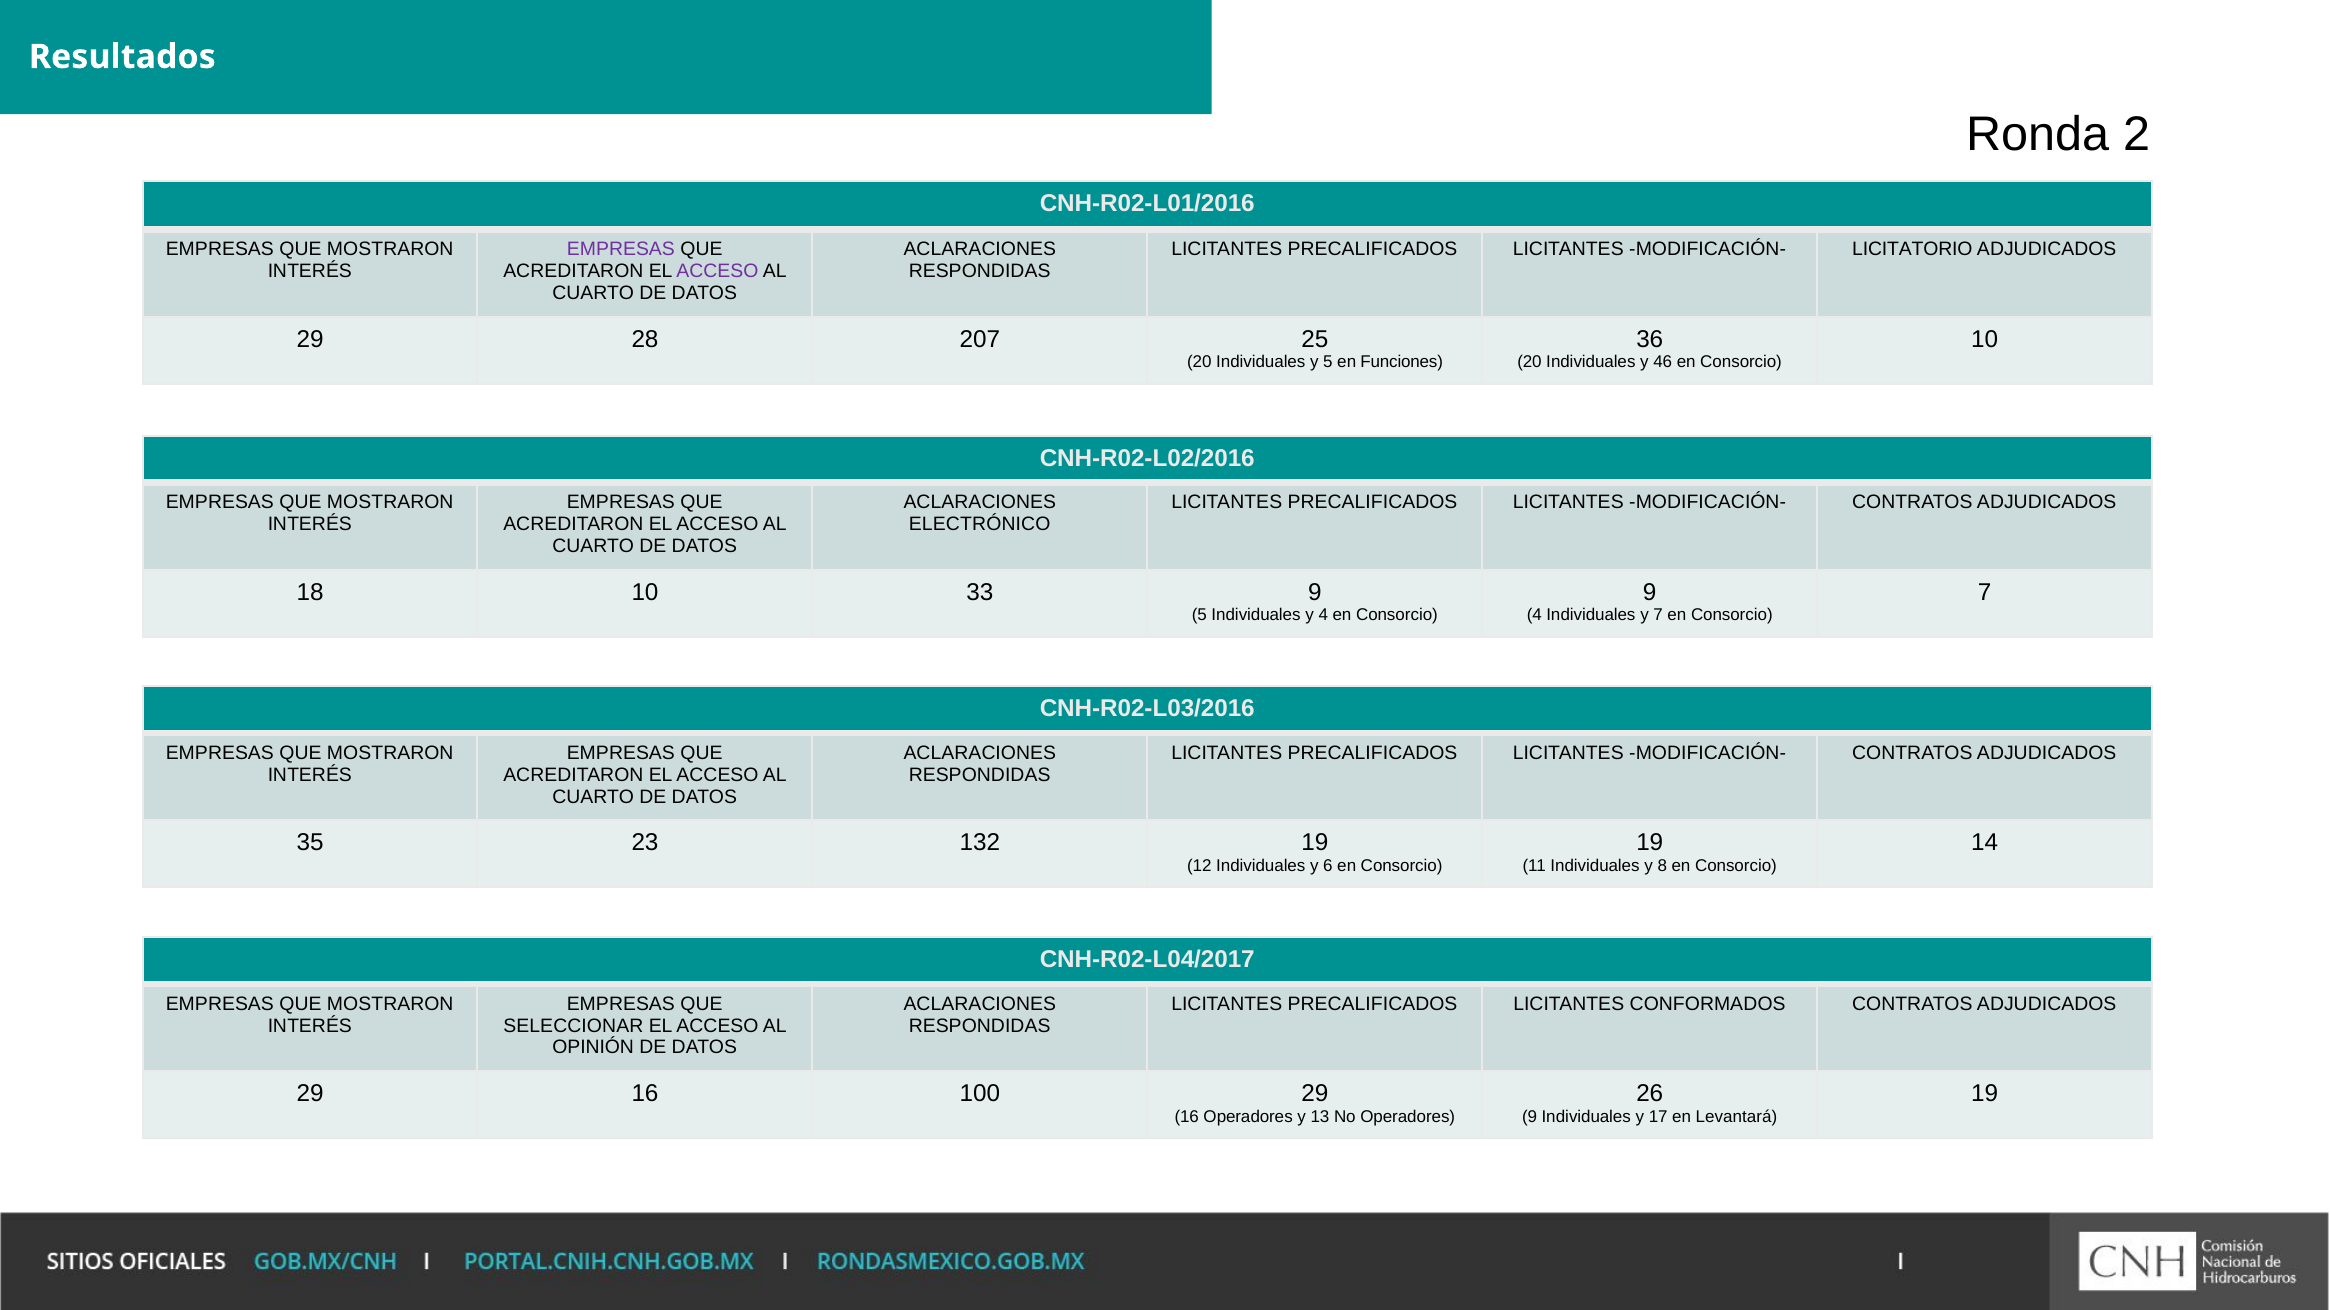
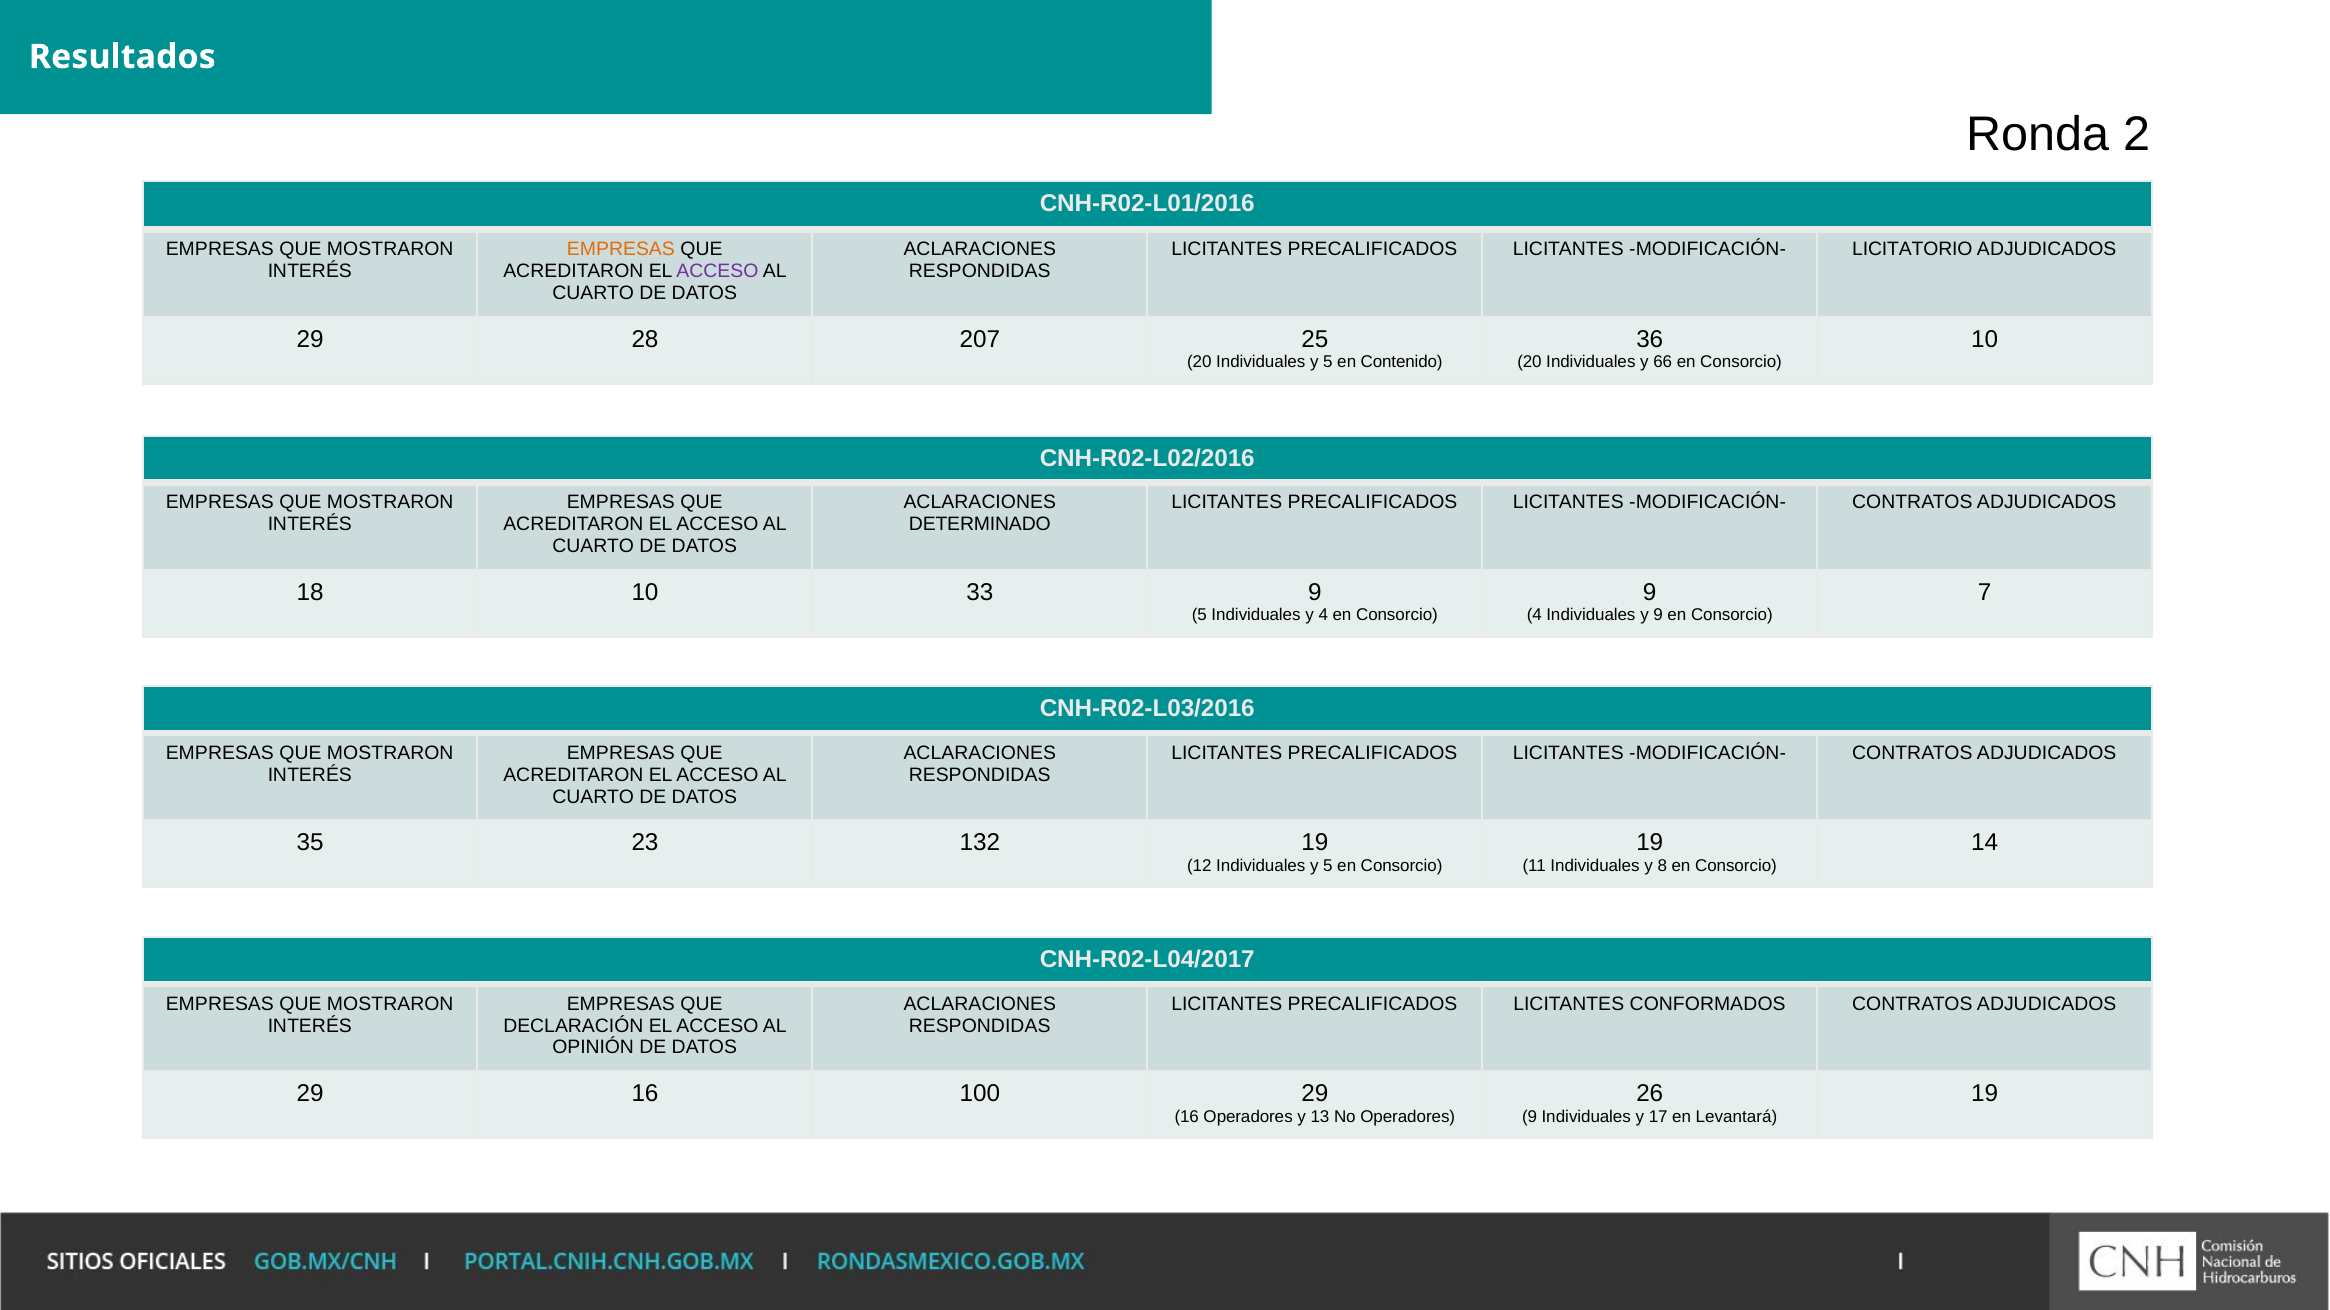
EMPRESAS at (621, 250) colour: purple -> orange
Funciones: Funciones -> Contenido
46: 46 -> 66
ELECTRÓNICO: ELECTRÓNICO -> DETERMINADO
y 7: 7 -> 9
12 Individuales y 6: 6 -> 5
SELECCIONAR: SELECCIONAR -> DECLARACIÓN
